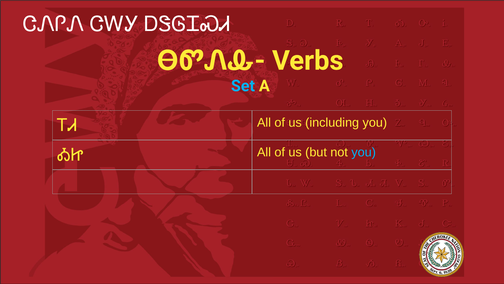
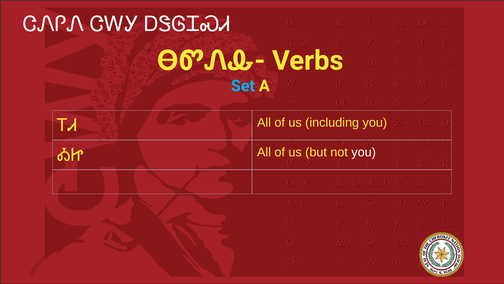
you at (364, 152) colour: light blue -> white
